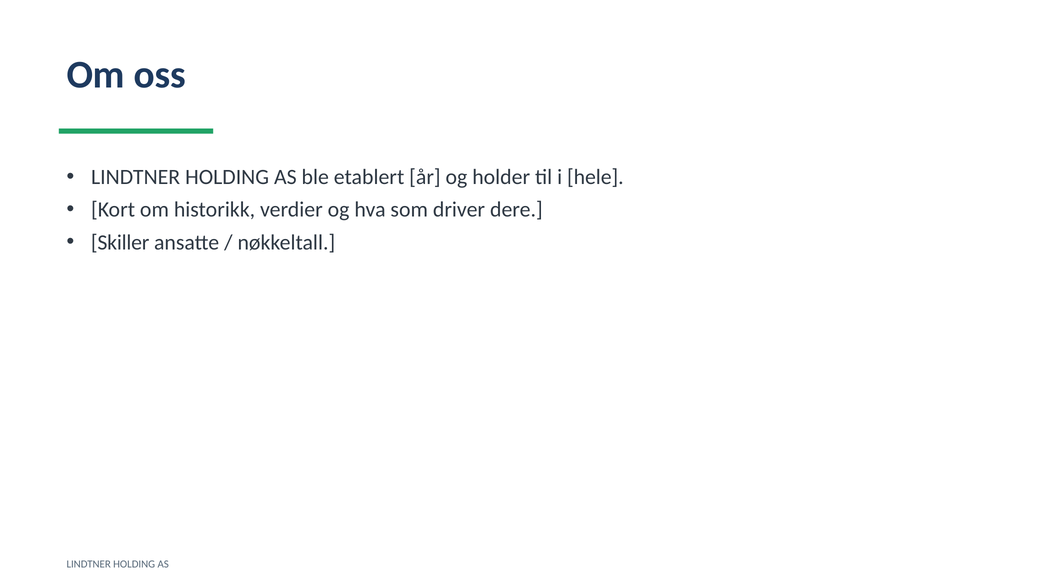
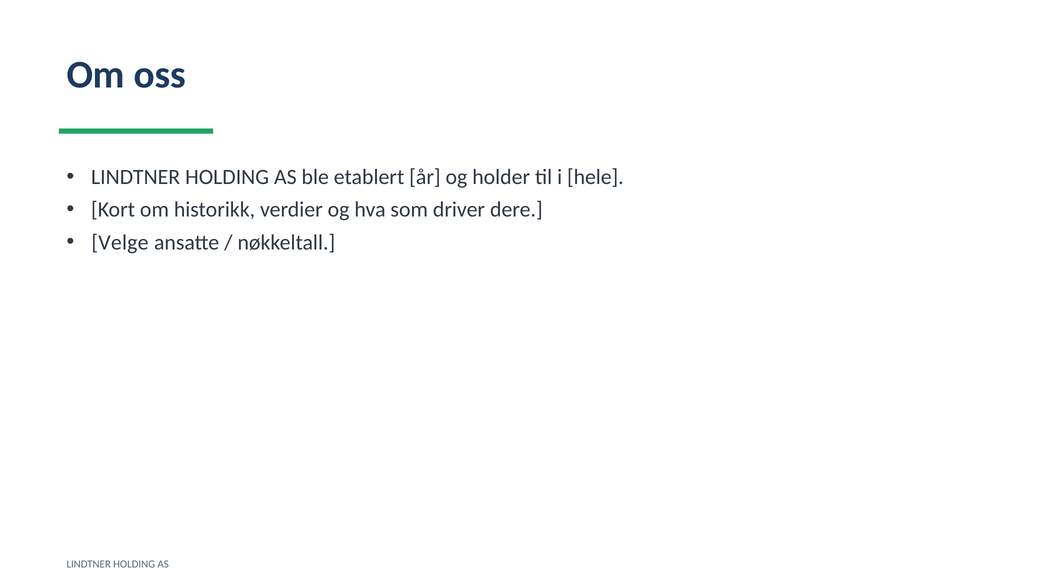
Skiller: Skiller -> Velge
